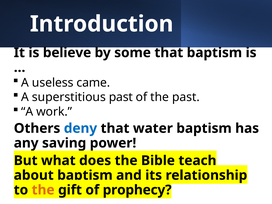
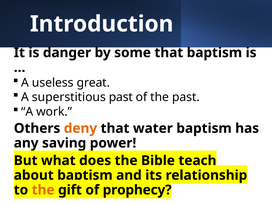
believe: believe -> danger
came: came -> great
deny colour: blue -> orange
